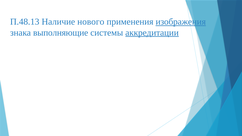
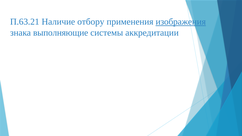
П.48.13: П.48.13 -> П.63.21
нового: нового -> отбору
аккредитации underline: present -> none
